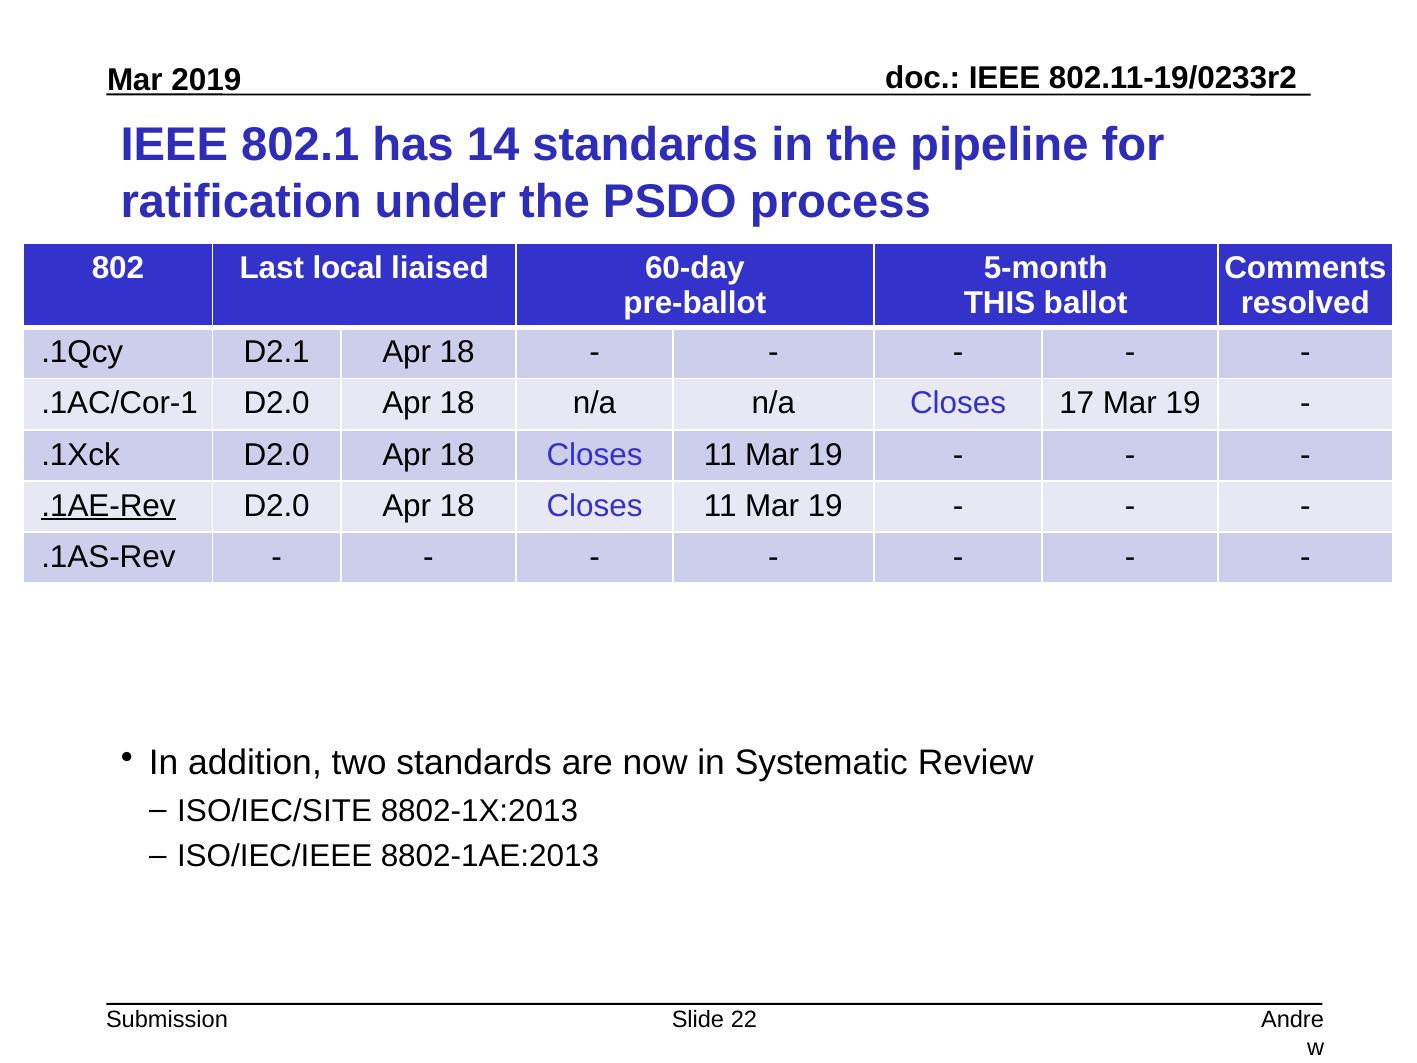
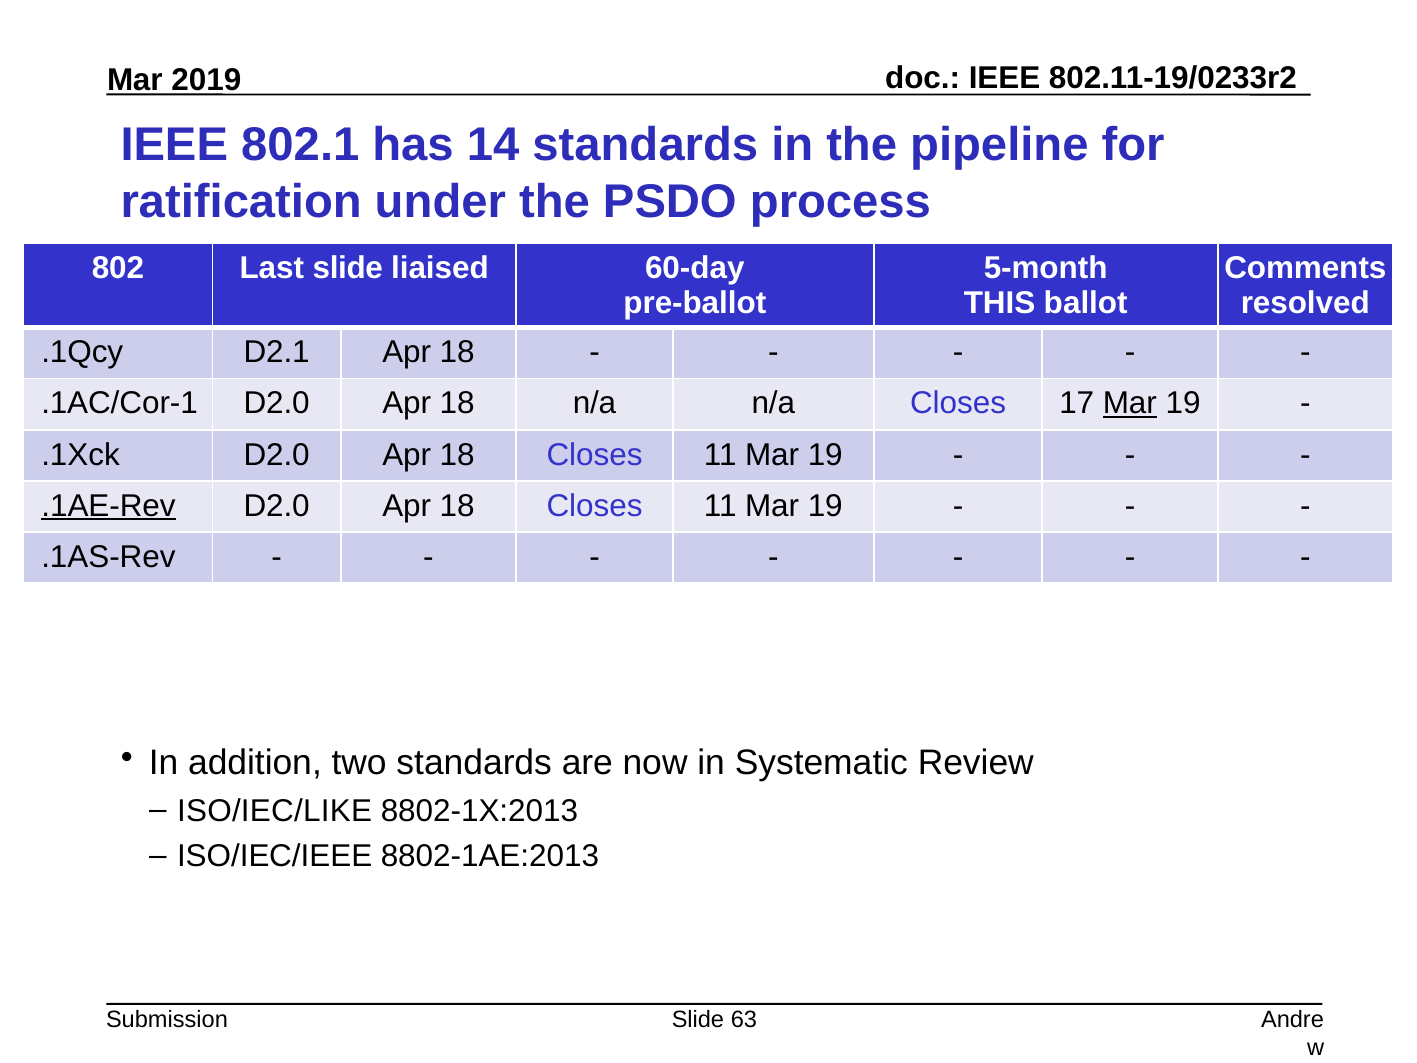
Last local: local -> slide
Mar at (1130, 403) underline: none -> present
ISO/IEC/SITE: ISO/IEC/SITE -> ISO/IEC/LIKE
22: 22 -> 63
